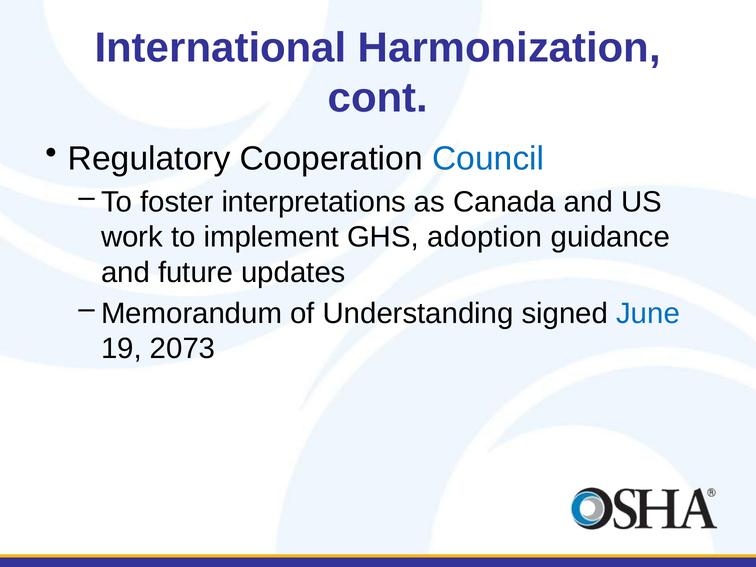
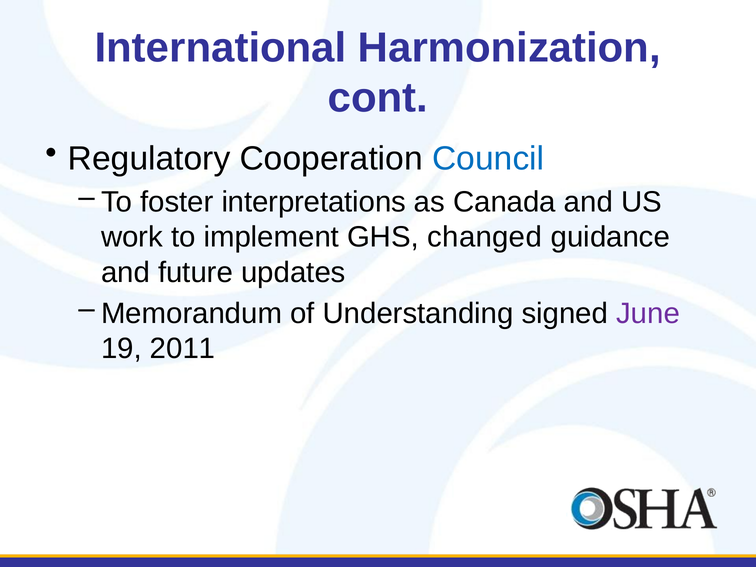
adoption: adoption -> changed
June colour: blue -> purple
2073: 2073 -> 2011
